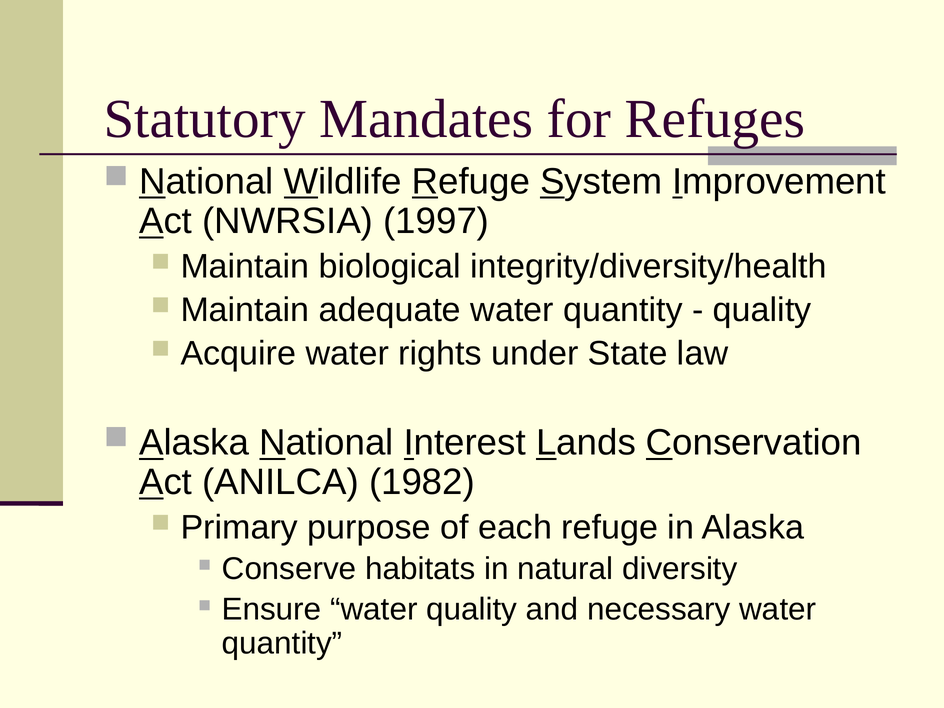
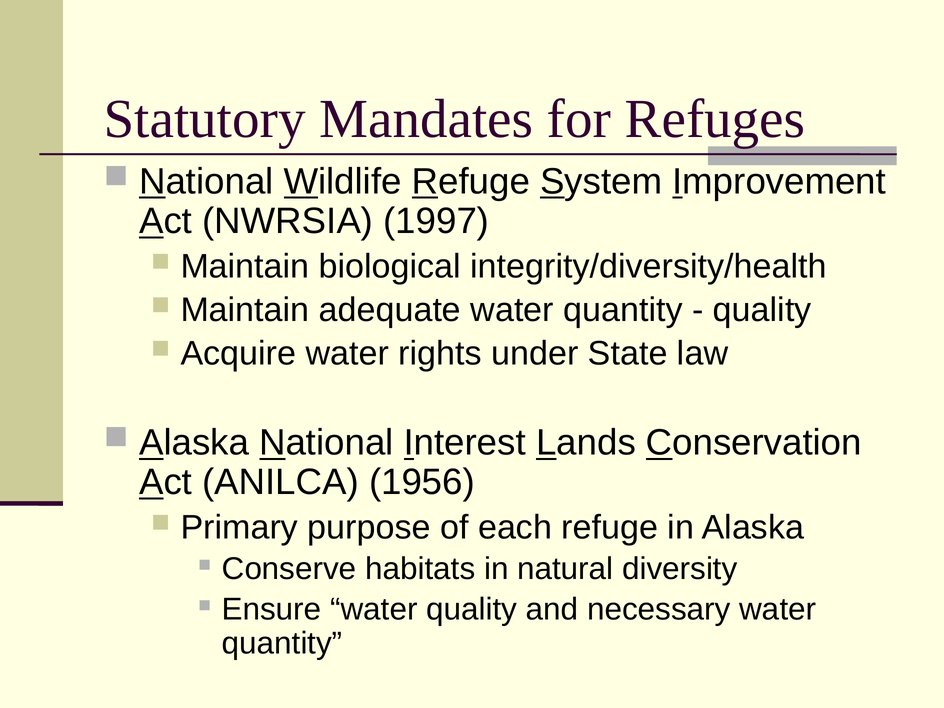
1982: 1982 -> 1956
